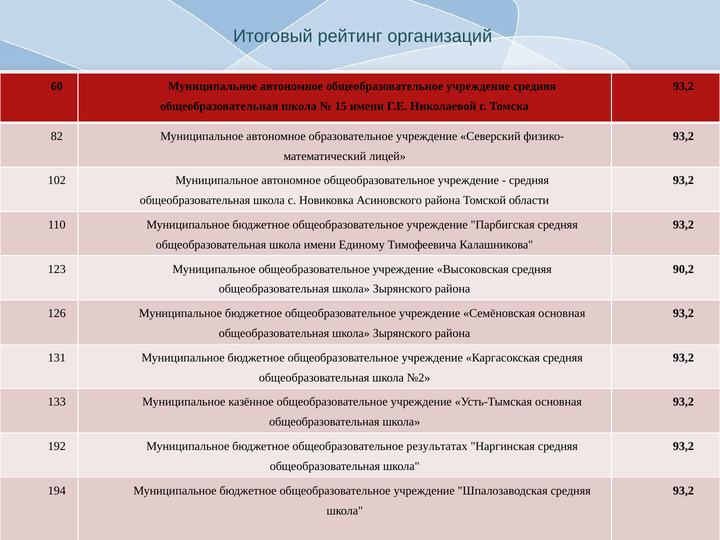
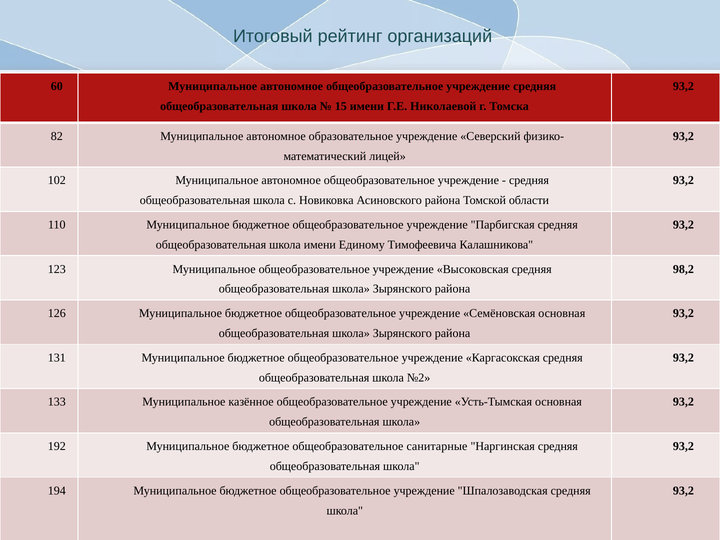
90,2: 90,2 -> 98,2
результатах: результатах -> санитарные
